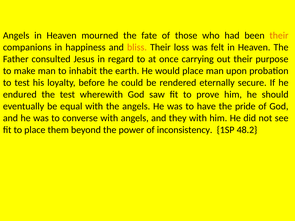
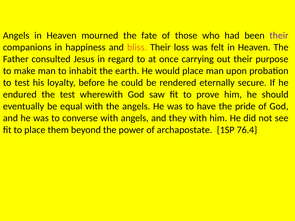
their at (279, 36) colour: orange -> purple
inconsistency: inconsistency -> archapostate
48.2: 48.2 -> 76.4
